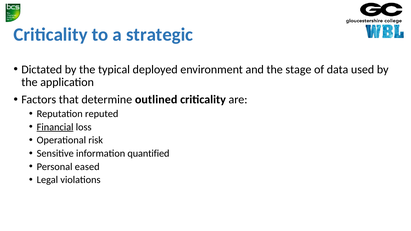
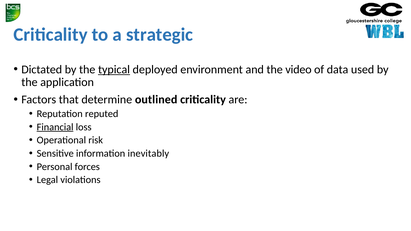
typical underline: none -> present
stage: stage -> video
quantified: quantified -> inevitably
eased: eased -> forces
